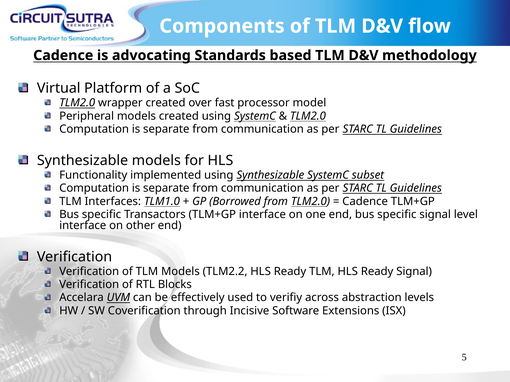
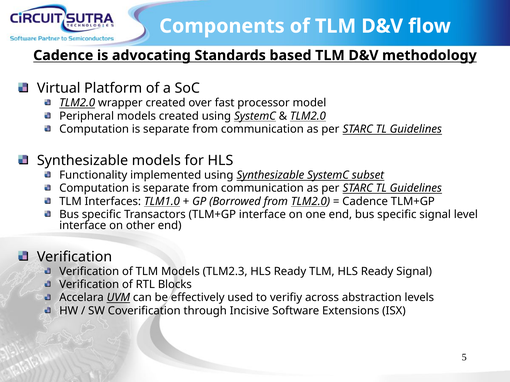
TLM2.2: TLM2.2 -> TLM2.3
